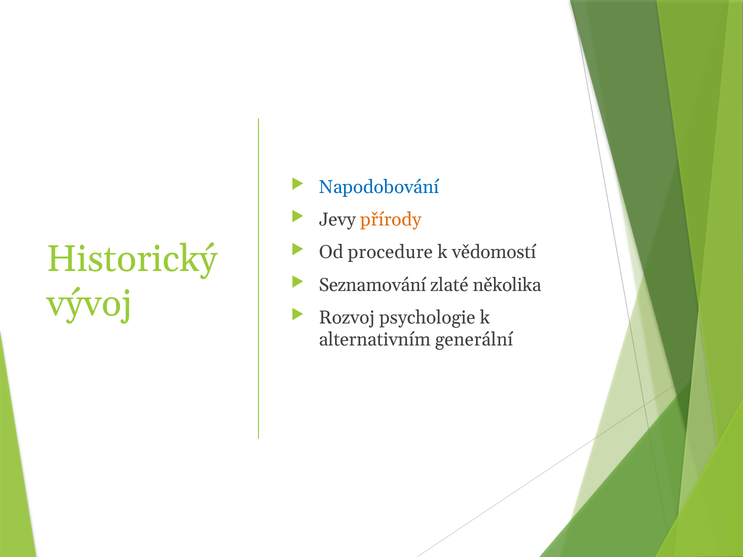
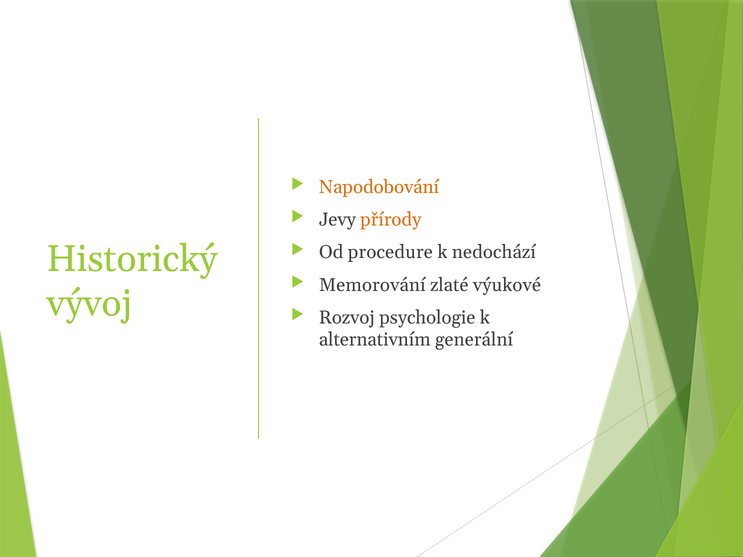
Napodobování colour: blue -> orange
vědomostí: vědomostí -> nedochází
Seznamování: Seznamování -> Memorování
několika: několika -> výukové
